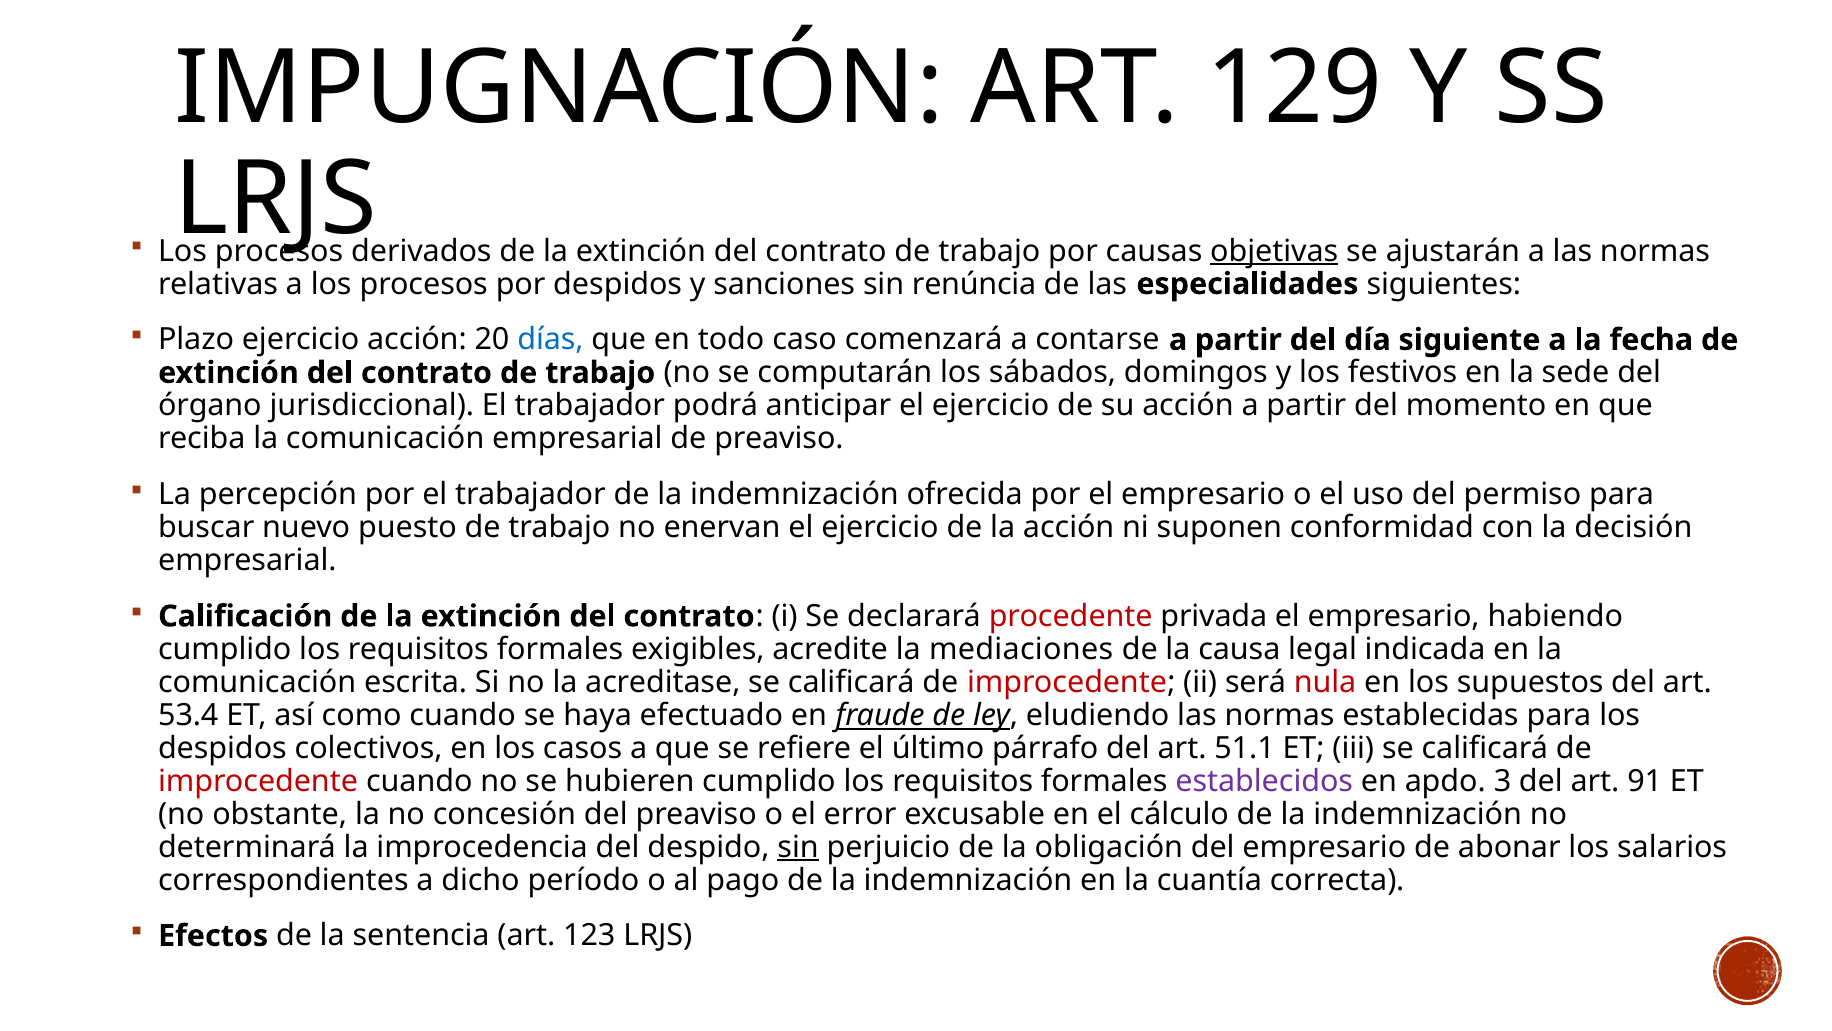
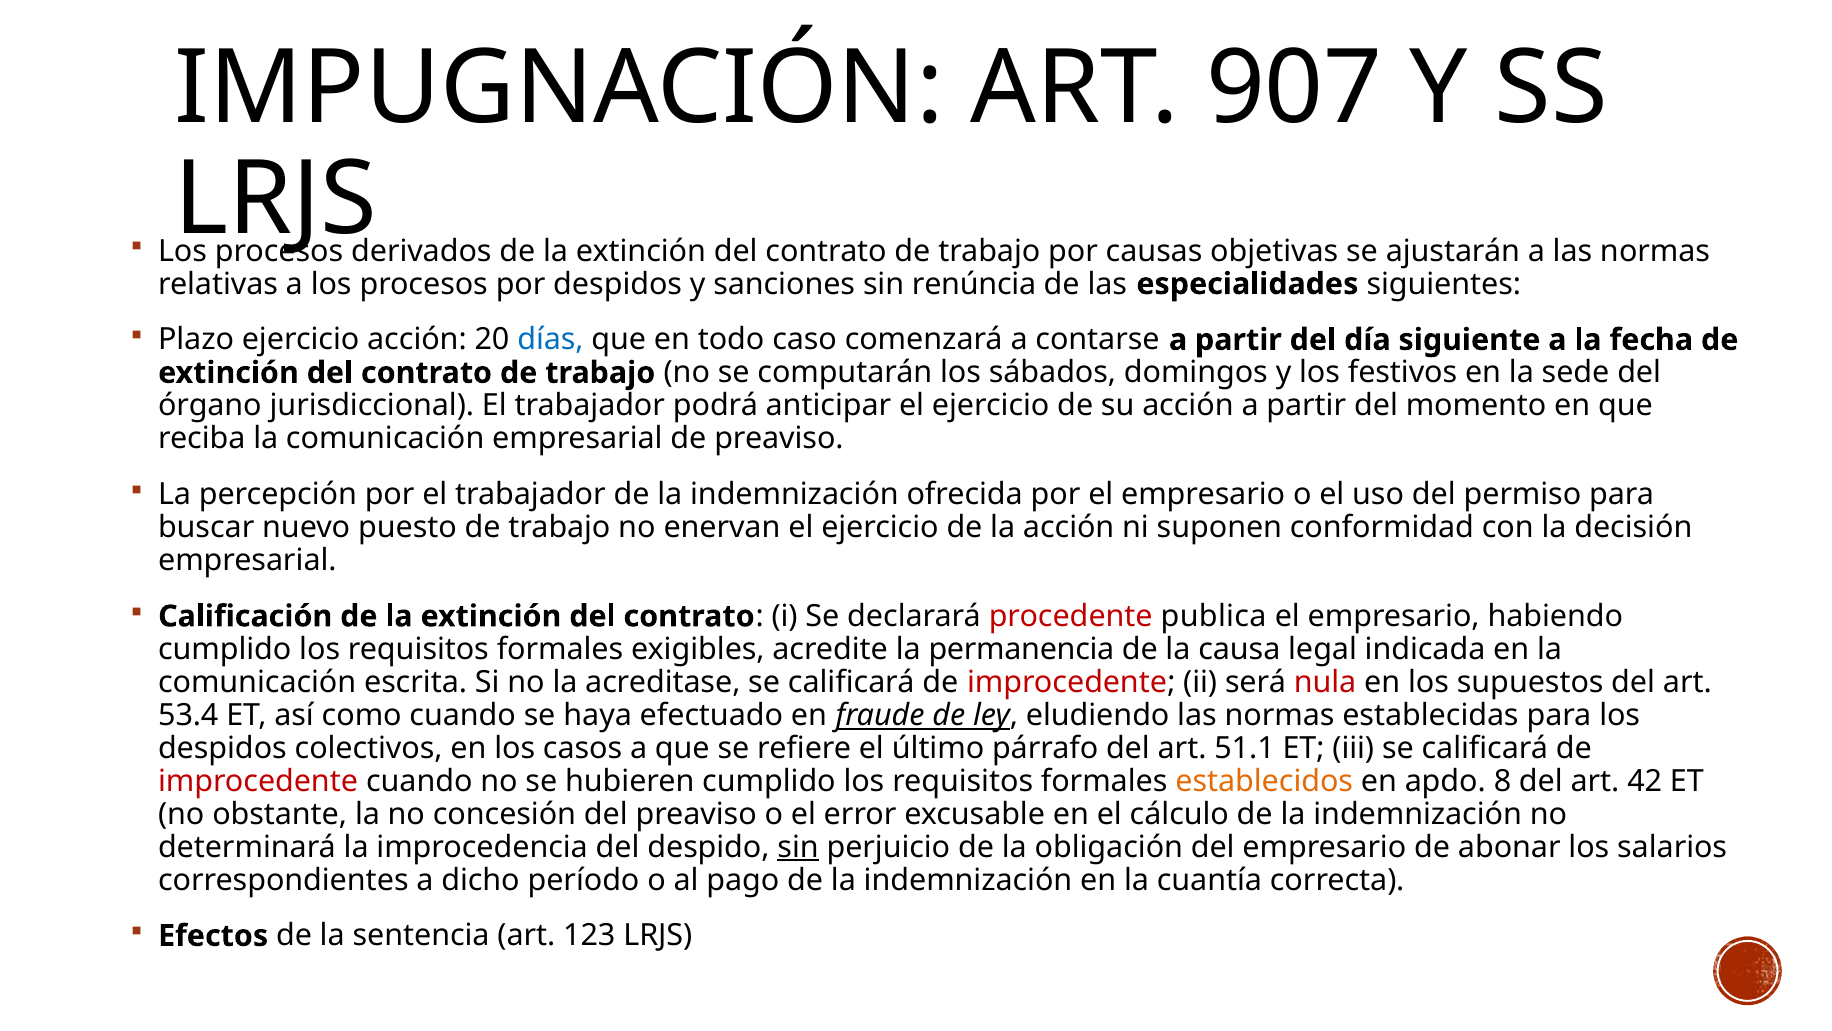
129: 129 -> 907
objetivas underline: present -> none
privada: privada -> publica
mediaciones: mediaciones -> permanencia
establecidos colour: purple -> orange
3: 3 -> 8
91: 91 -> 42
